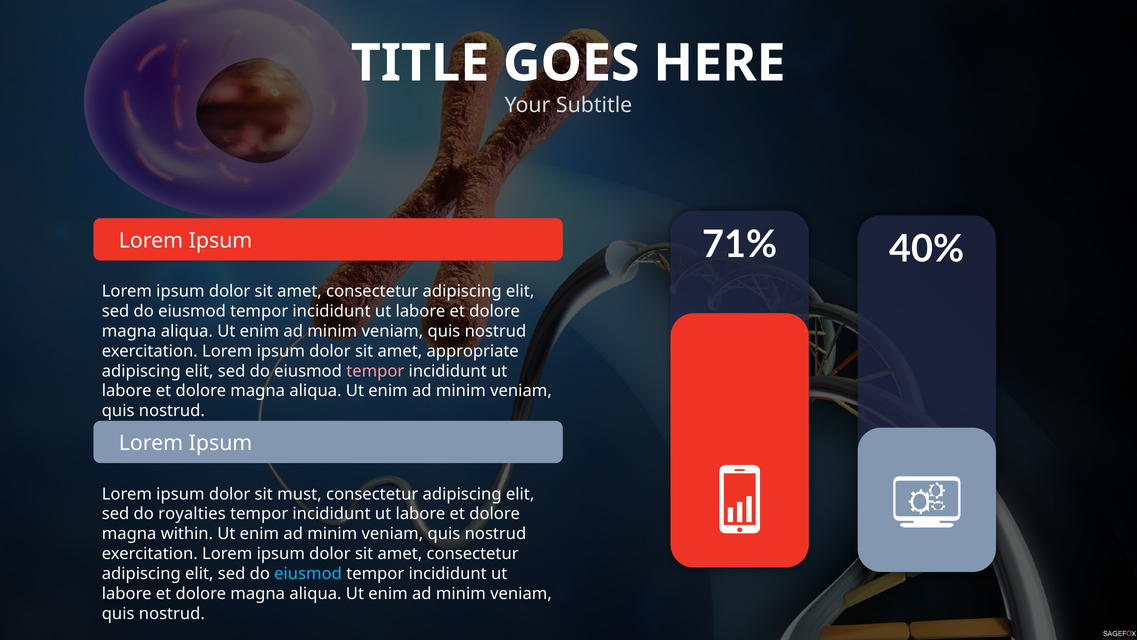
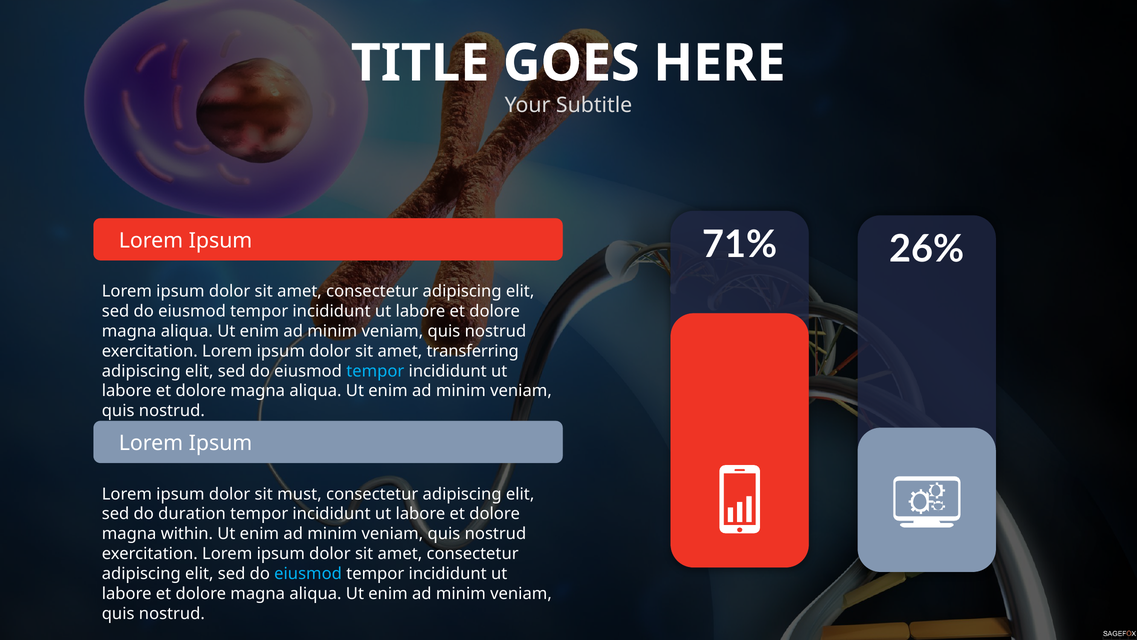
40%: 40% -> 26%
appropriate: appropriate -> transferring
tempor at (375, 371) colour: pink -> light blue
royalties: royalties -> duration
